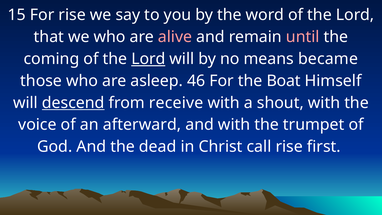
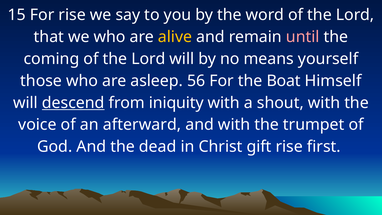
alive colour: pink -> yellow
Lord at (148, 59) underline: present -> none
became: became -> yourself
46: 46 -> 56
receive: receive -> iniquity
call: call -> gift
